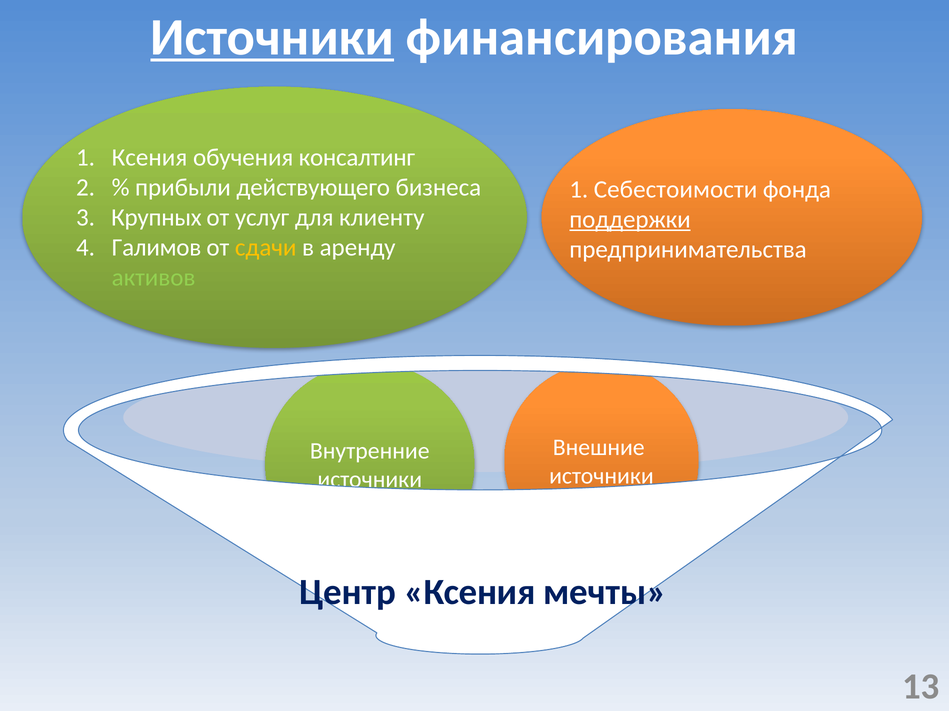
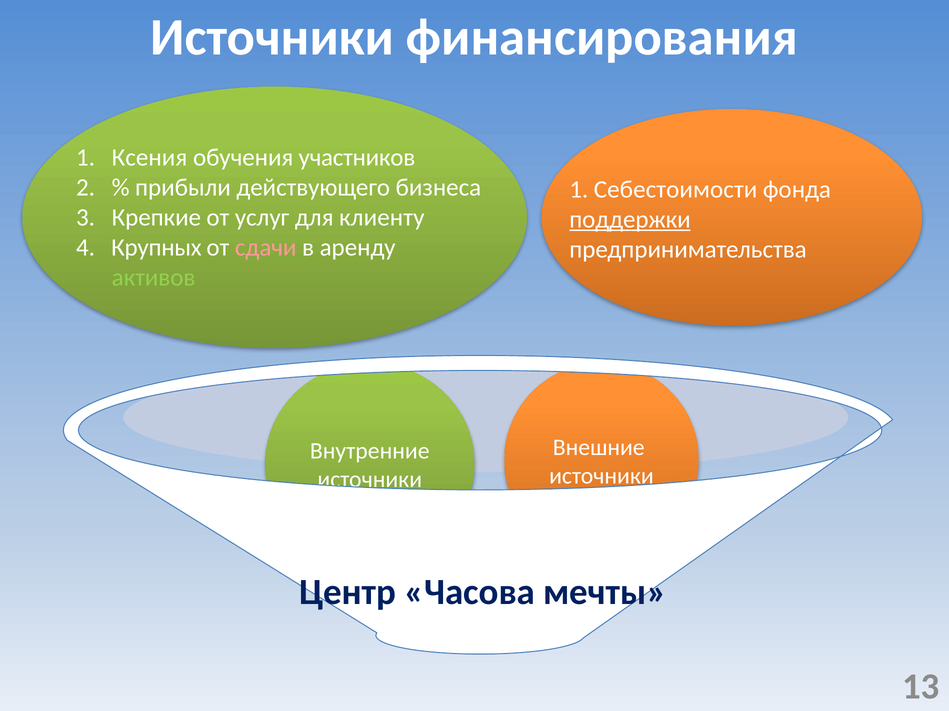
Источники at (272, 37) underline: present -> none
консалтинг: консалтинг -> участников
Крупных: Крупных -> Крепкие
Галимов: Галимов -> Крупных
сдачи colour: yellow -> pink
Центр Ксения: Ксения -> Часова
